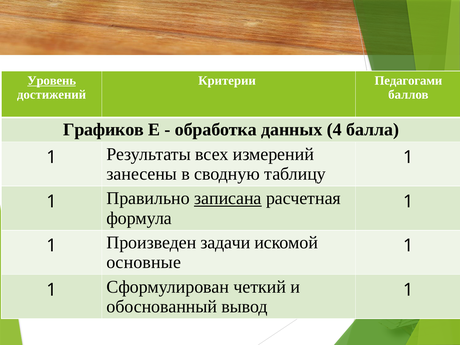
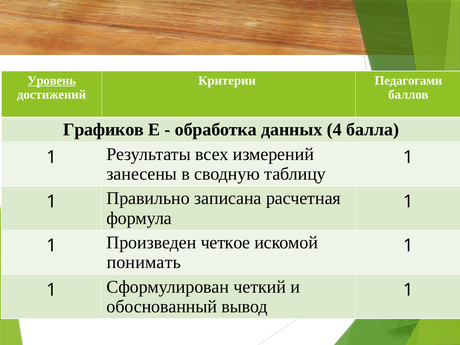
записана underline: present -> none
задачи: задачи -> четкое
основные: основные -> понимать
